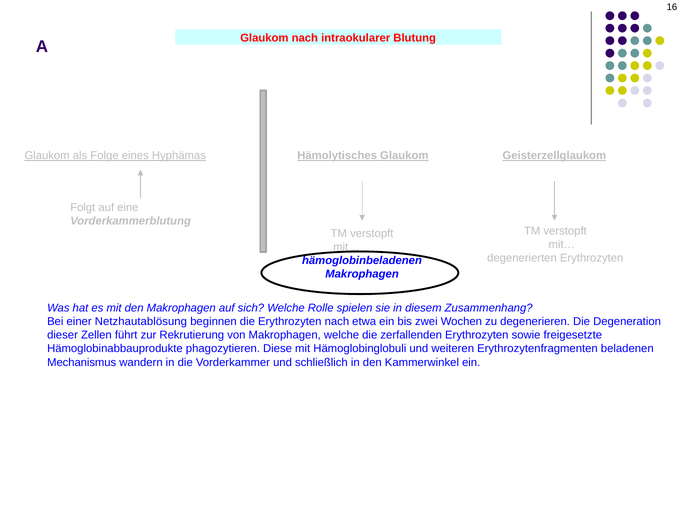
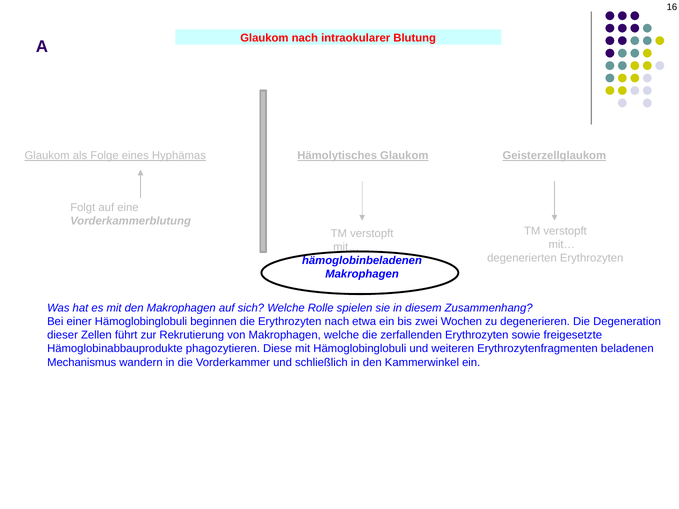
einer Netzhautablösung: Netzhautablösung -> Hämoglobinglobuli
